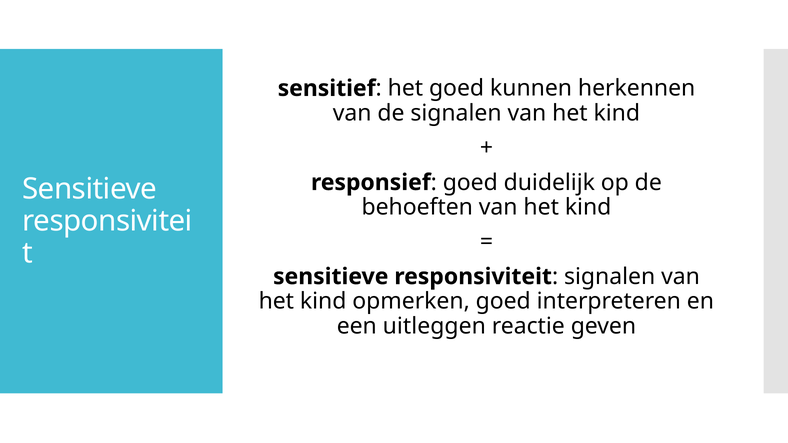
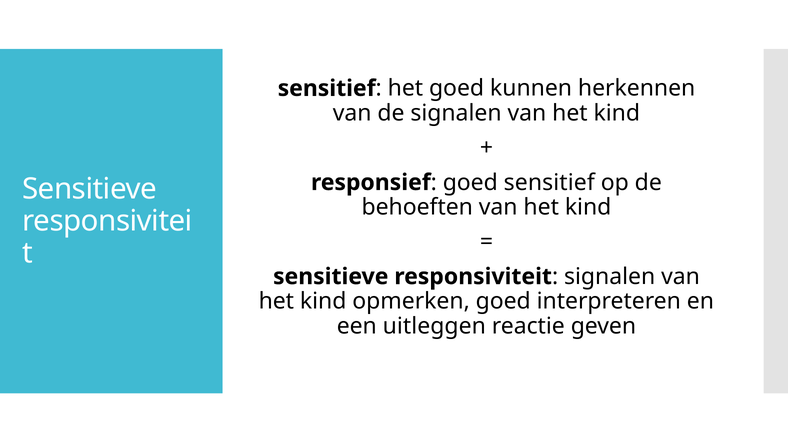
goed duidelijk: duidelijk -> sensitief
